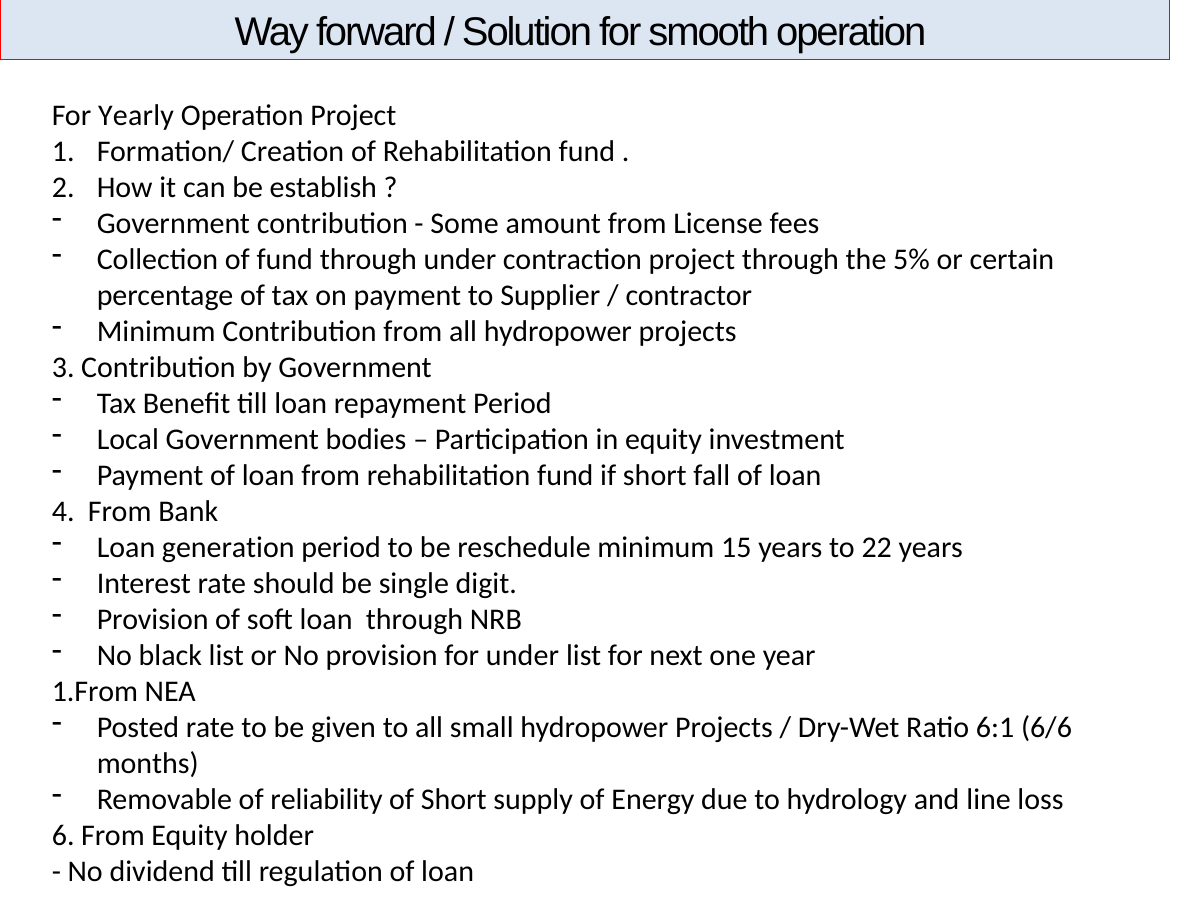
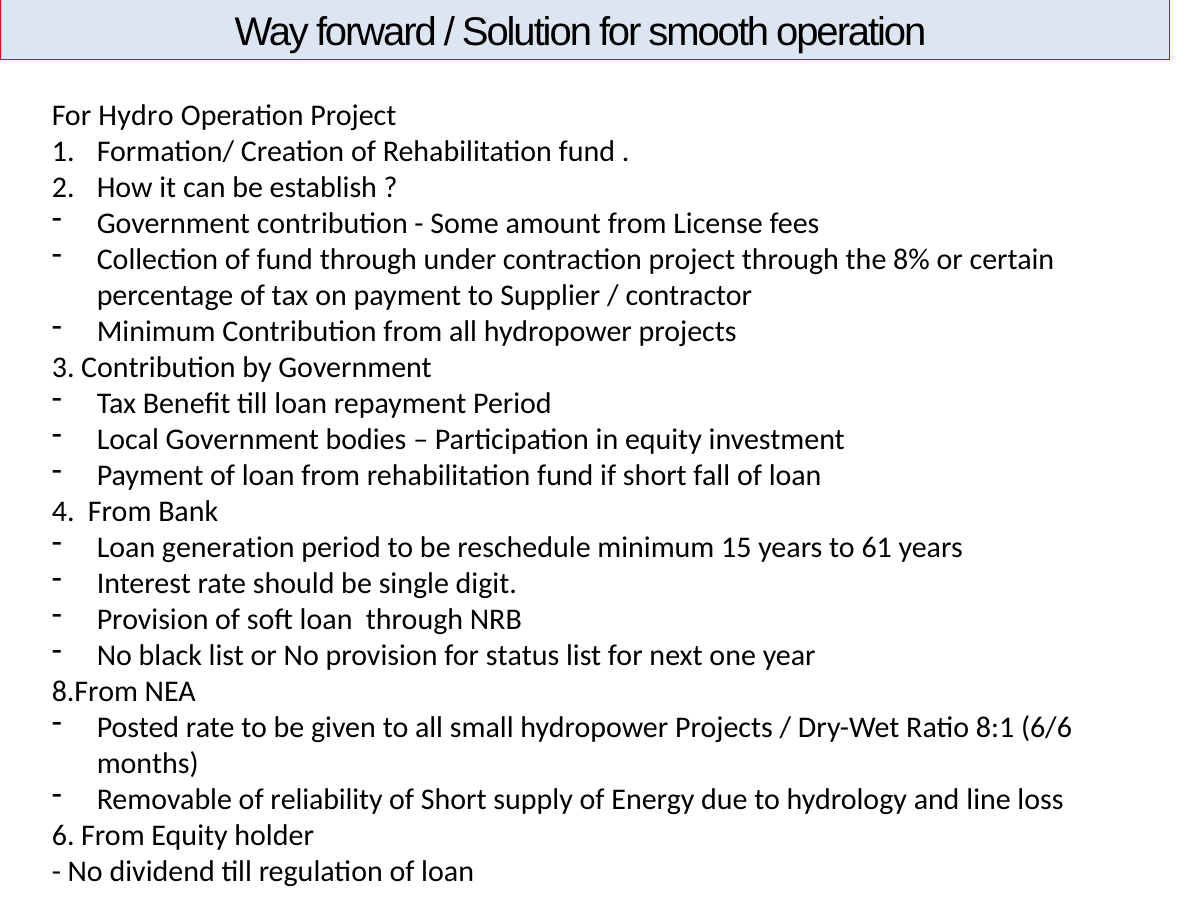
Yearly: Yearly -> Hydro
5%: 5% -> 8%
22: 22 -> 61
for under: under -> status
1.From: 1.From -> 8.From
6:1: 6:1 -> 8:1
